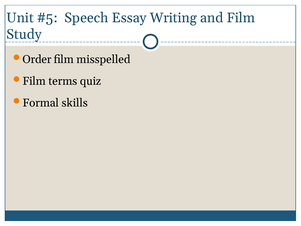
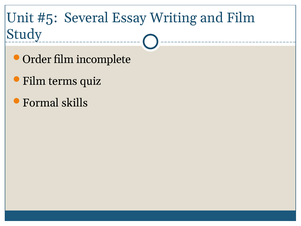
Speech: Speech -> Several
misspelled: misspelled -> incomplete
